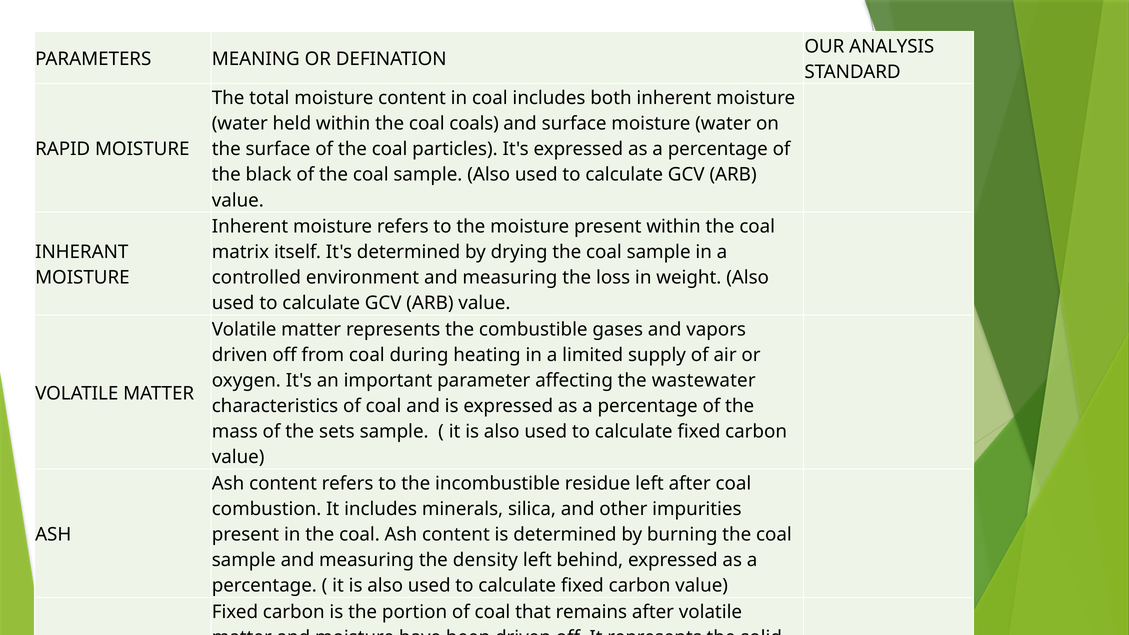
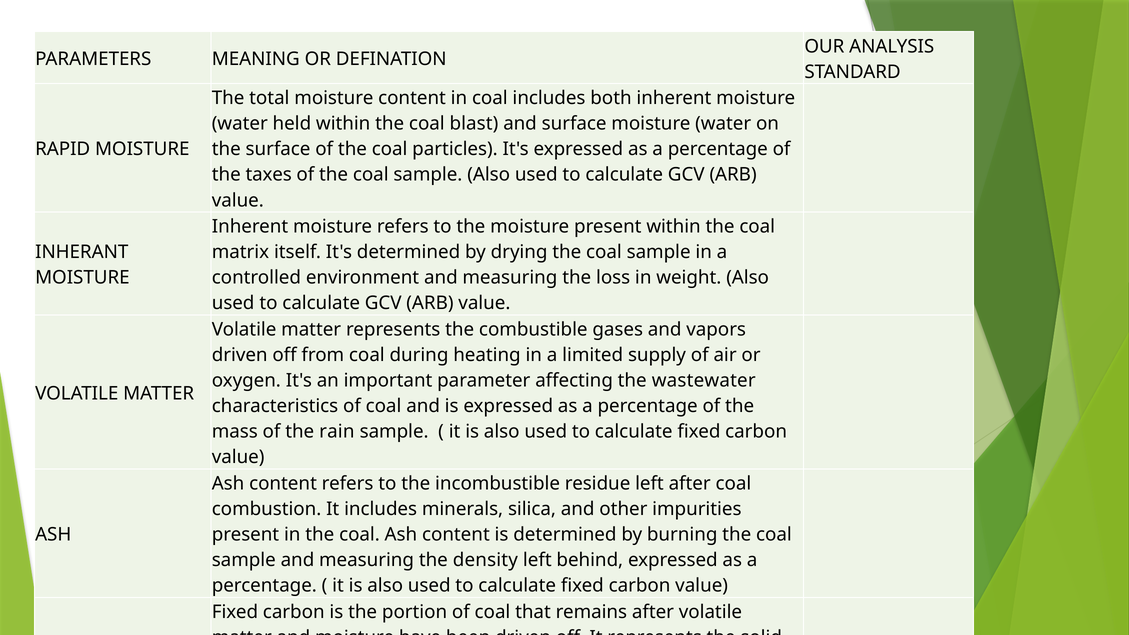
coals: coals -> blast
black: black -> taxes
sets: sets -> rain
